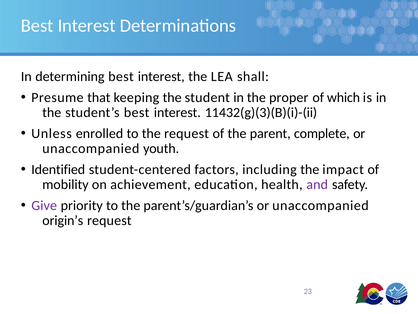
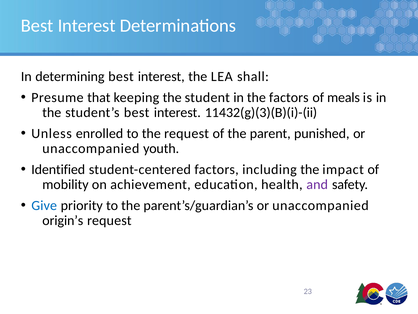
the proper: proper -> factors
which: which -> meals
complete: complete -> punished
Give colour: purple -> blue
